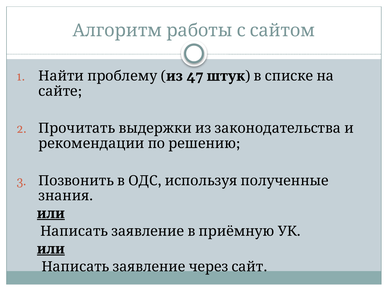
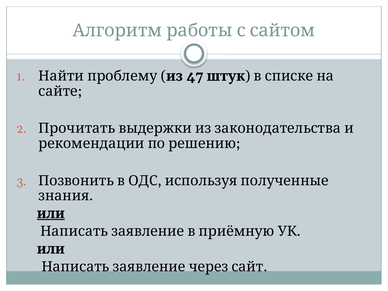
или at (51, 249) underline: present -> none
